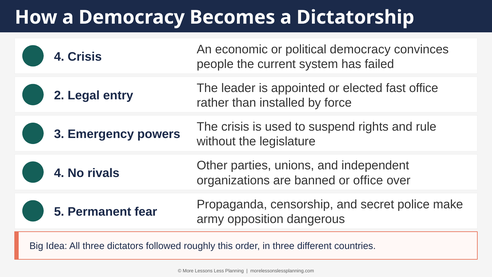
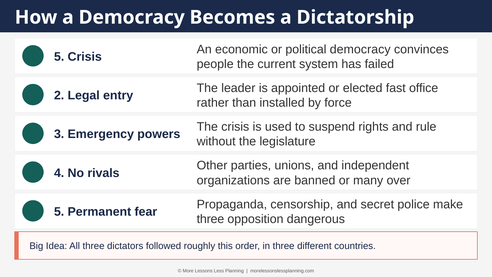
4 at (59, 57): 4 -> 5
or office: office -> many
army at (210, 219): army -> three
